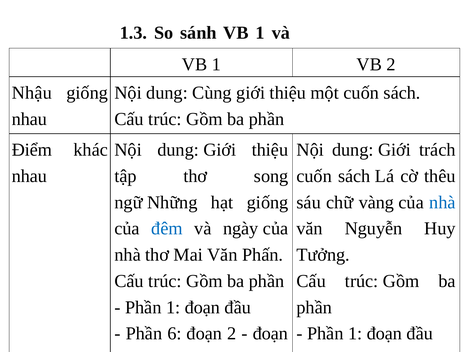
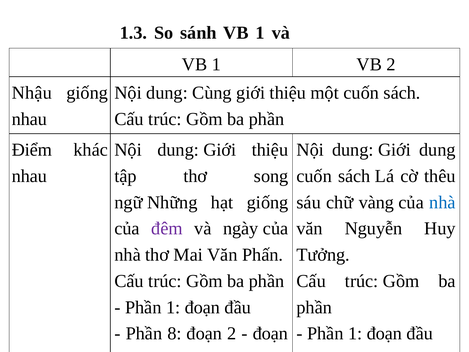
Giới trách: trách -> dung
đêm colour: blue -> purple
Phần 6: 6 -> 8
